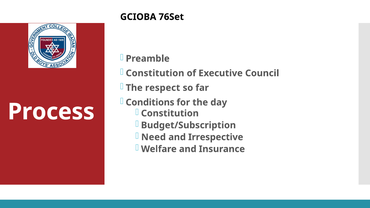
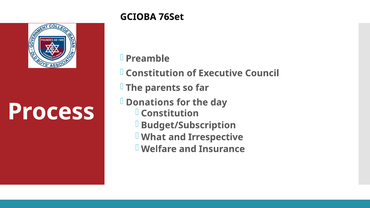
respect: respect -> parents
Conditions: Conditions -> Donations
Need: Need -> What
